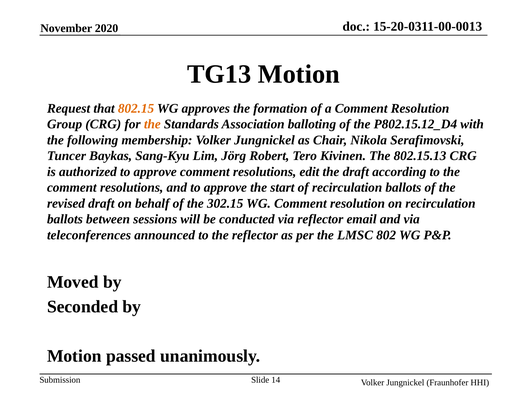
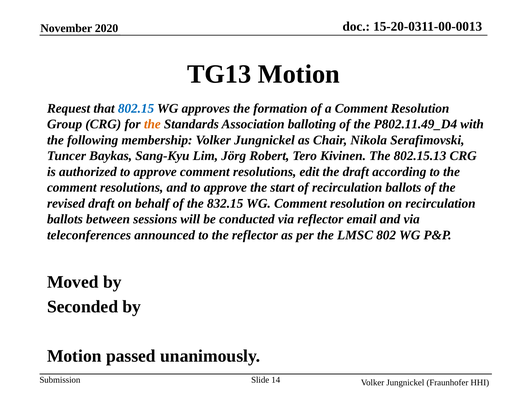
802.15 colour: orange -> blue
P802.15.12_D4: P802.15.12_D4 -> P802.11.49_D4
302.15: 302.15 -> 832.15
